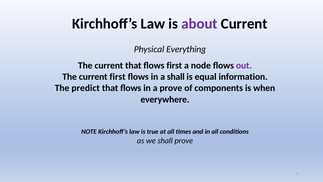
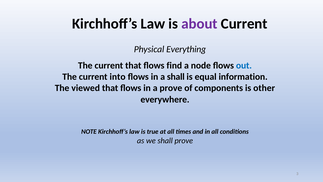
flows first: first -> find
out colour: purple -> blue
current first: first -> into
predict: predict -> viewed
when: when -> other
